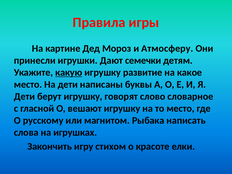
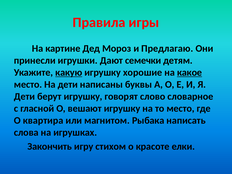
Атмосферу: Атмосферу -> Предлагаю
развитие: развитие -> хорошие
какое underline: none -> present
русскому: русскому -> квартира
